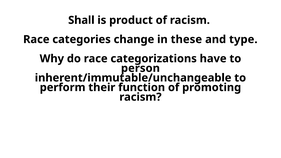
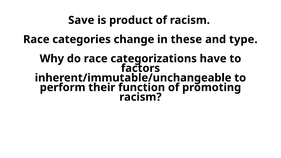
Shall: Shall -> Save
person: person -> factors
